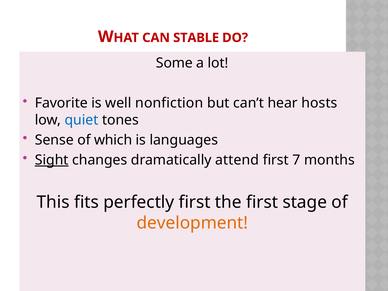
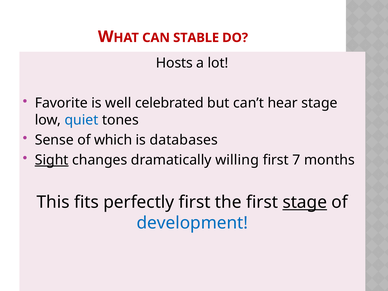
Some: Some -> Hosts
nonfiction: nonfiction -> celebrated
hear hosts: hosts -> stage
languages: languages -> databases
attend: attend -> willing
stage at (305, 202) underline: none -> present
development colour: orange -> blue
